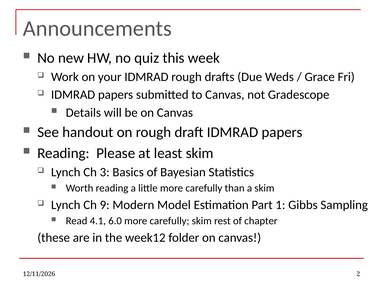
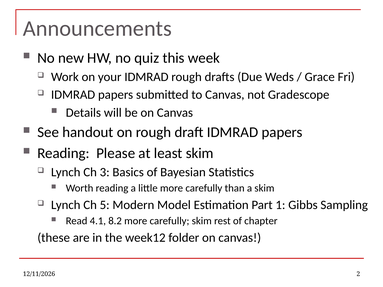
9: 9 -> 5
6.0: 6.0 -> 8.2
